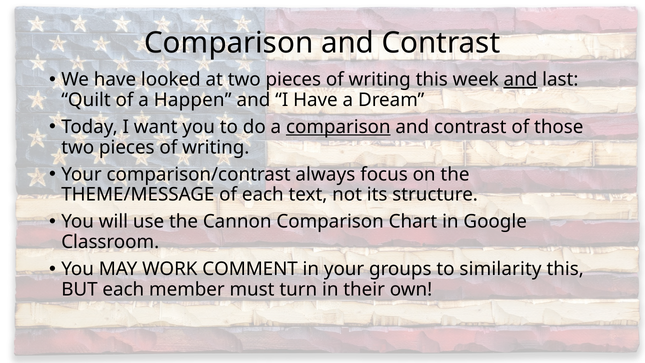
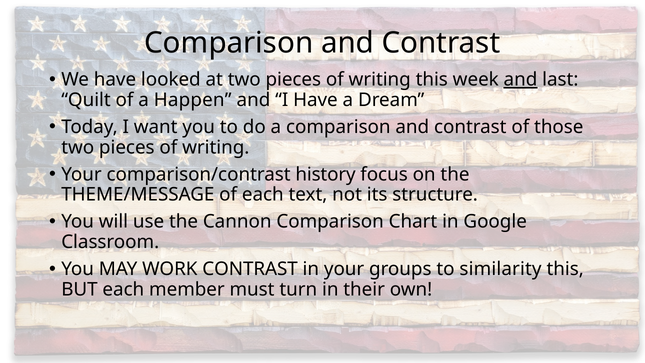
comparison at (338, 127) underline: present -> none
always: always -> history
WORK COMMENT: COMMENT -> CONTRAST
